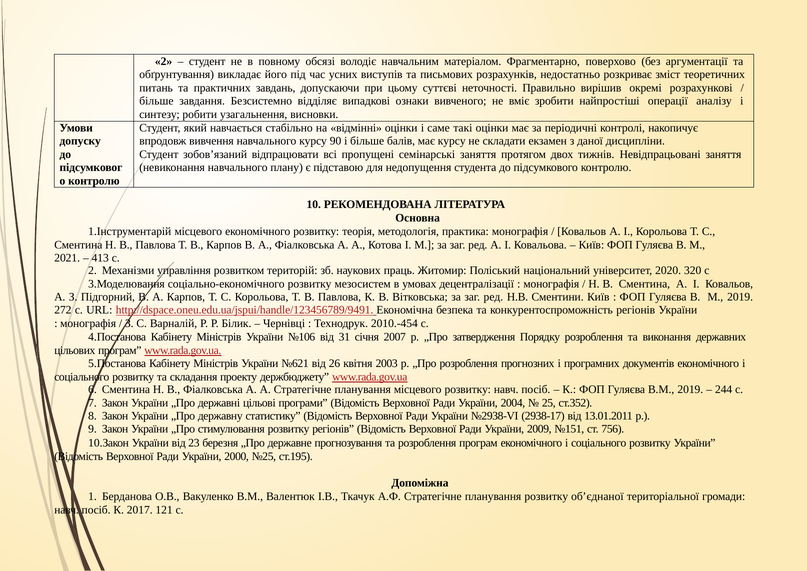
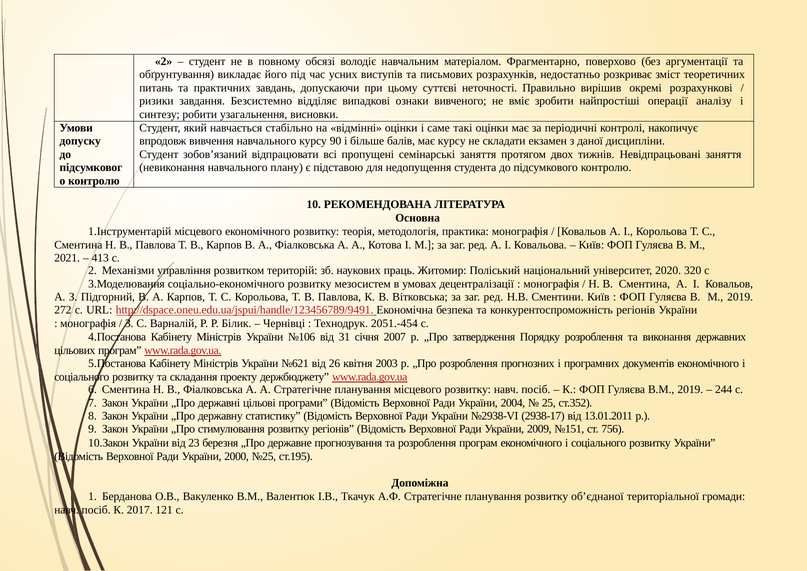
більше at (156, 101): більше -> ризики
2010.-454: 2010.-454 -> 2051.-454
